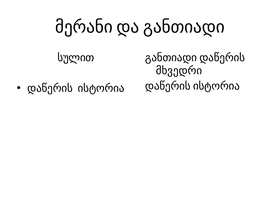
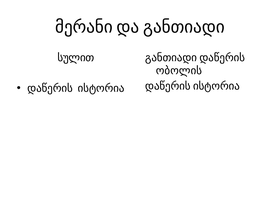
მხვედრი: მხვედრი -> ობოლის
